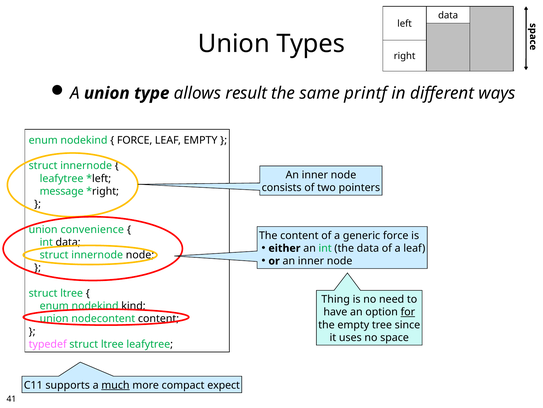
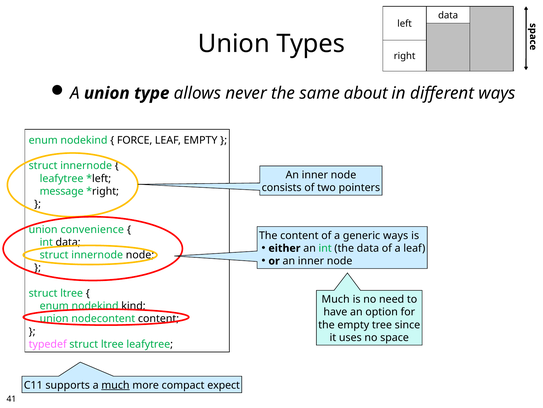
result: result -> never
printf: printf -> about
generic force: force -> ways
Thing at (336, 299): Thing -> Much
for underline: present -> none
